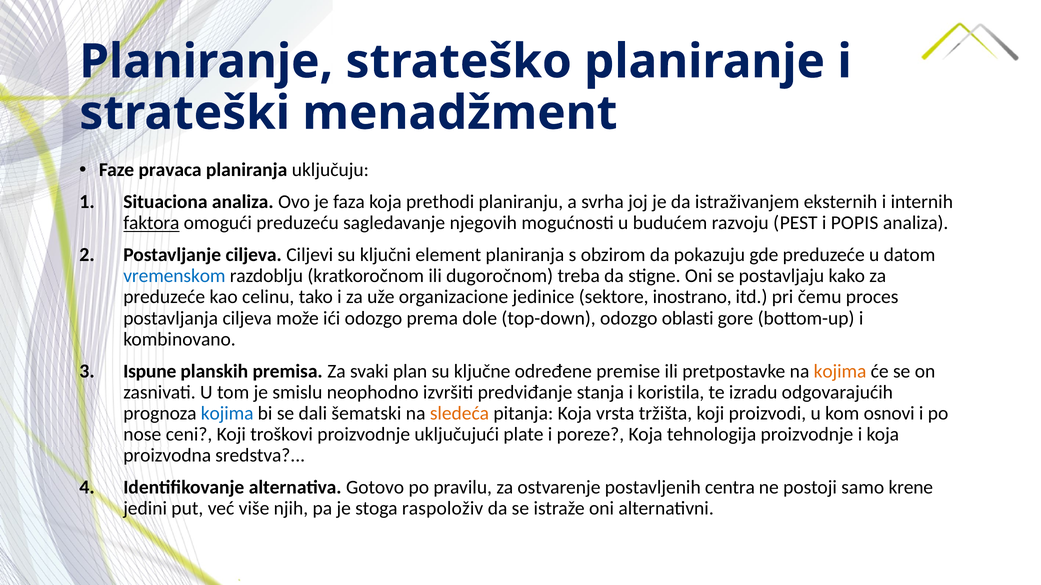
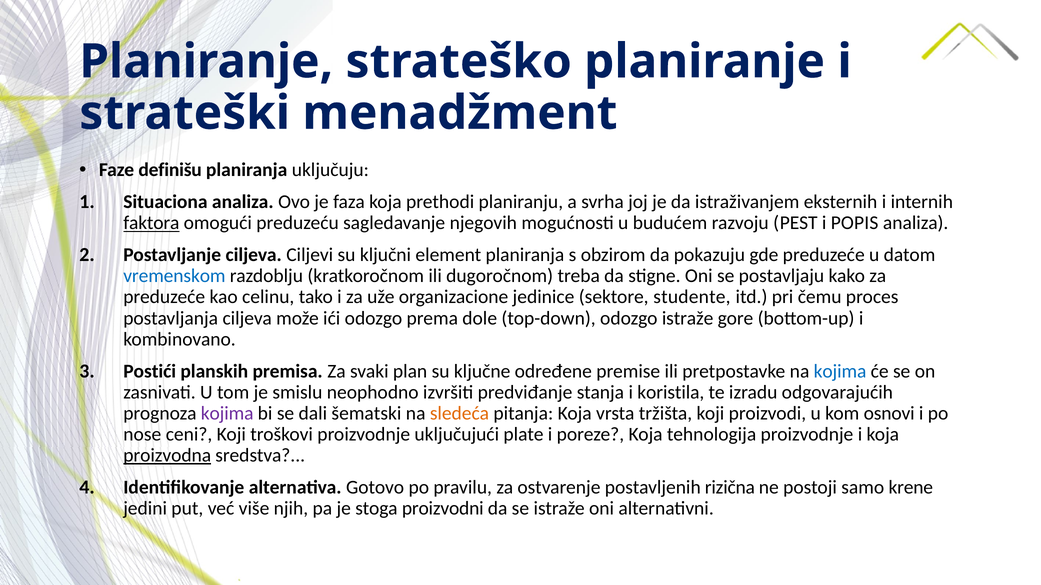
pravaca: pravaca -> definišu
inostrano: inostrano -> studente
odozgo oblasti: oblasti -> istraže
Ispune: Ispune -> Postići
kojima at (840, 371) colour: orange -> blue
kojima at (227, 414) colour: blue -> purple
proizvodna underline: none -> present
centra: centra -> rizična
raspoloživ: raspoloživ -> proizvodni
